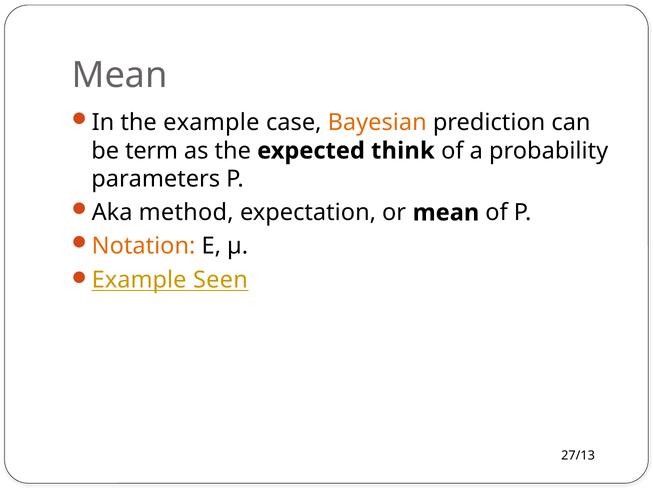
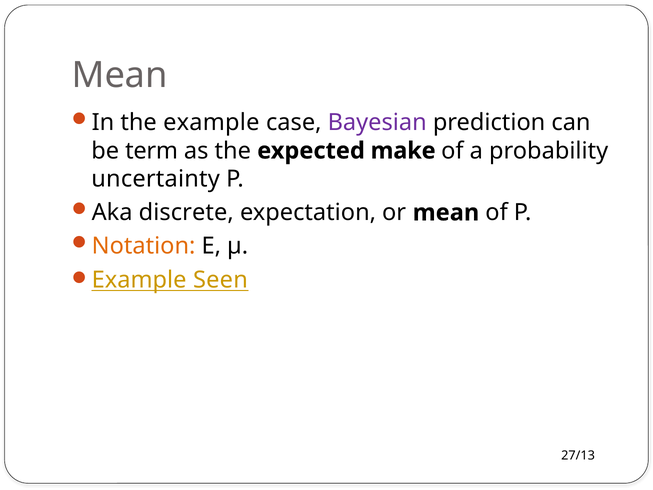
Bayesian colour: orange -> purple
think: think -> make
parameters: parameters -> uncertainty
method: method -> discrete
